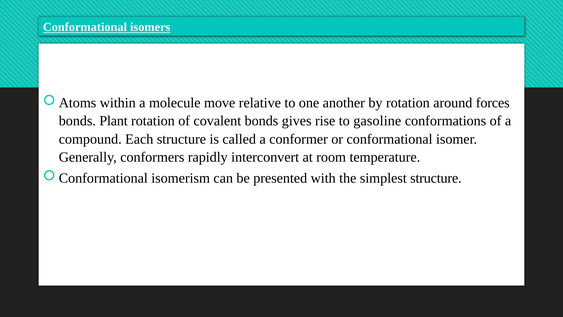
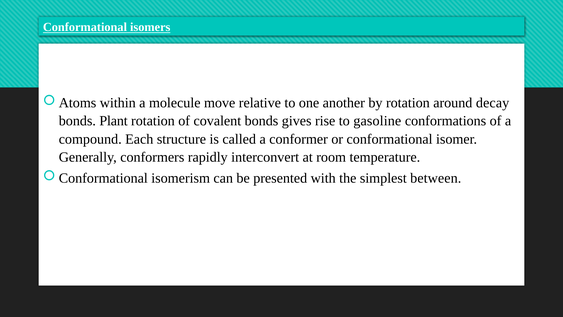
forces: forces -> decay
simplest structure: structure -> between
